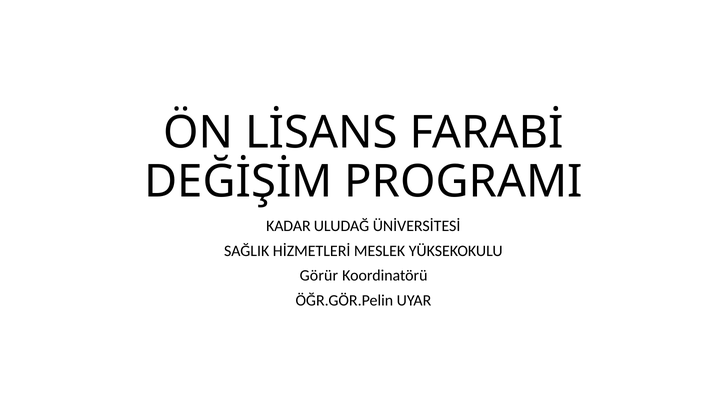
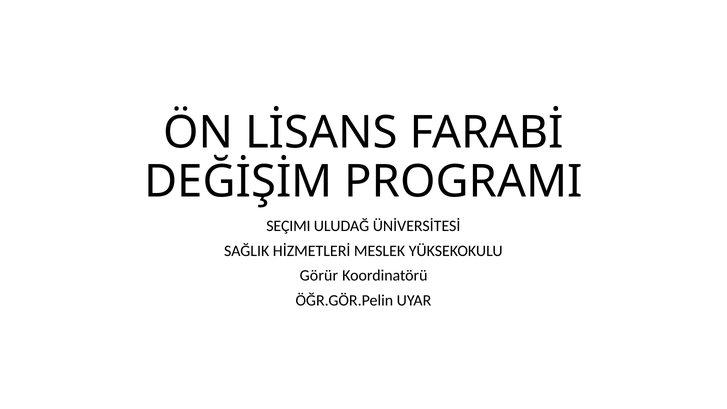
KADAR: KADAR -> SEÇIMI
